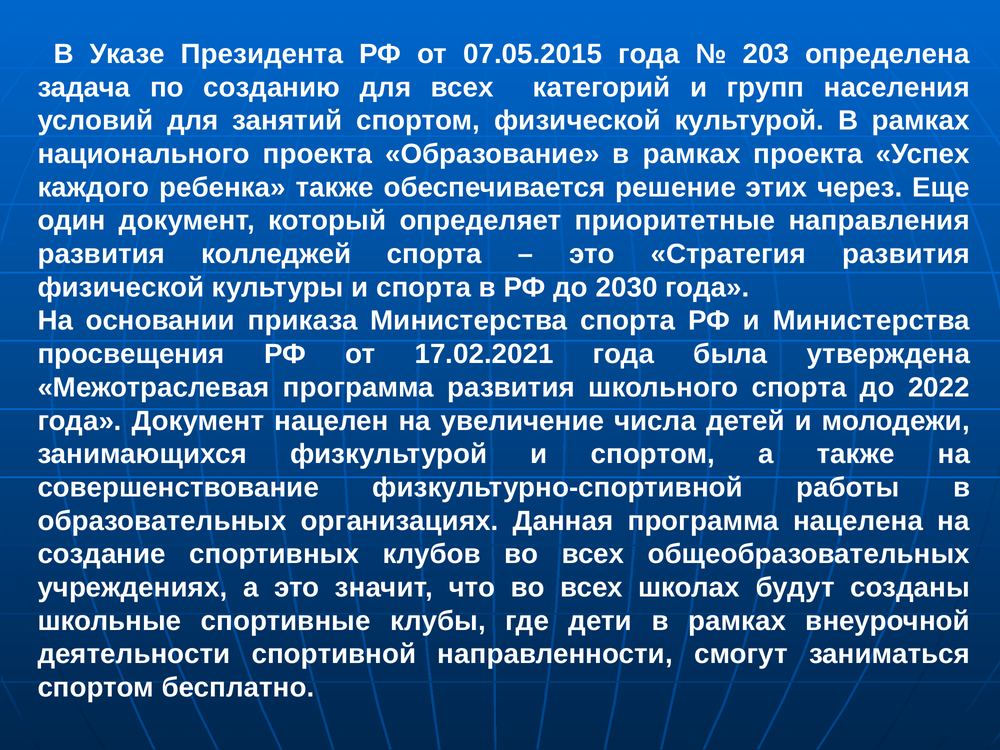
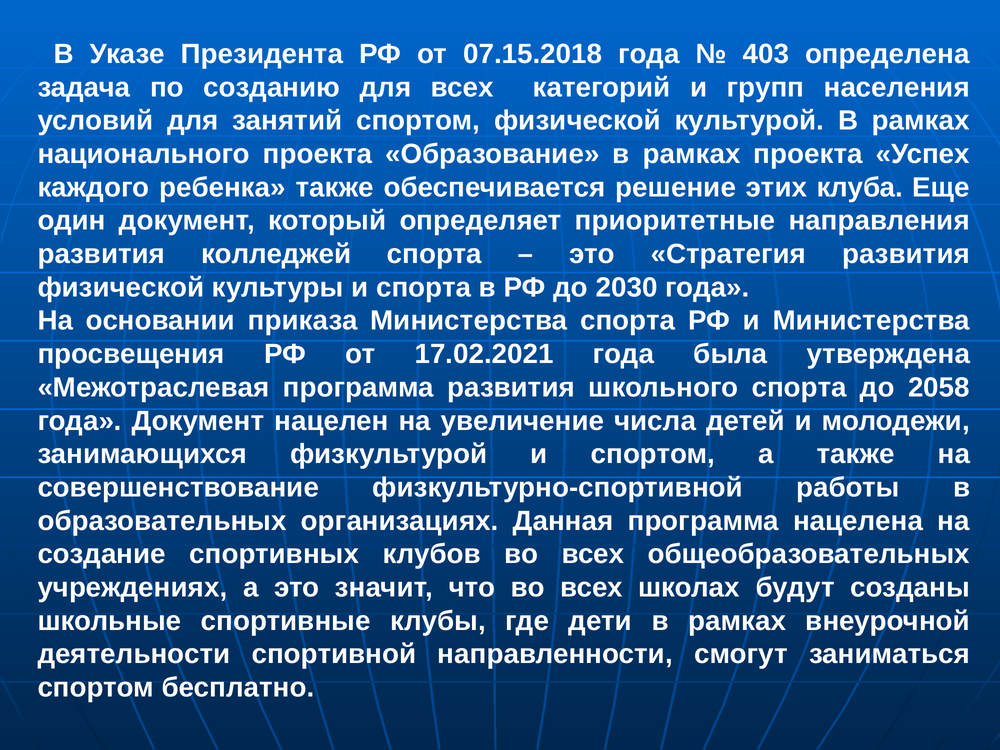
07.05.2015: 07.05.2015 -> 07.15.2018
203: 203 -> 403
через: через -> клуба
2022: 2022 -> 2058
